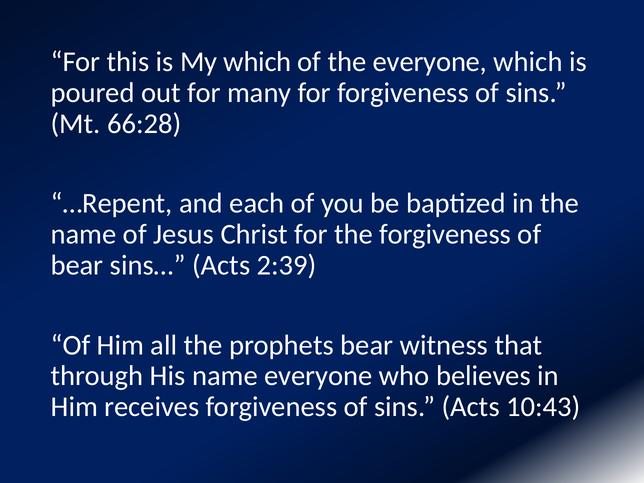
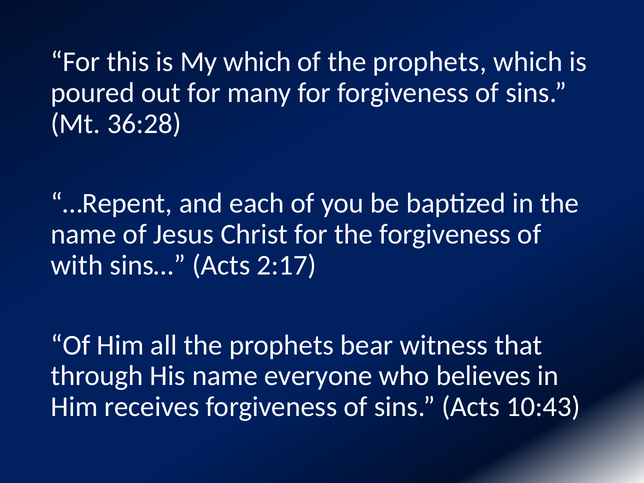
of the everyone: everyone -> prophets
66:28: 66:28 -> 36:28
bear at (77, 265): bear -> with
2:39: 2:39 -> 2:17
